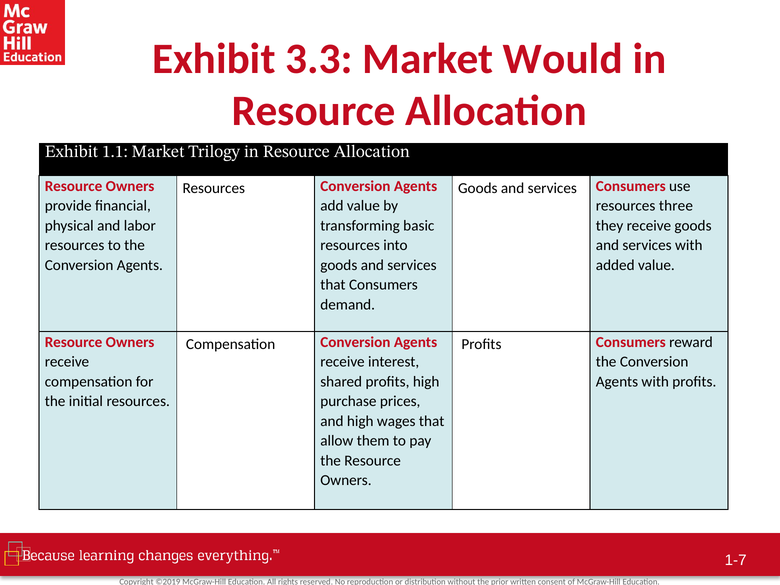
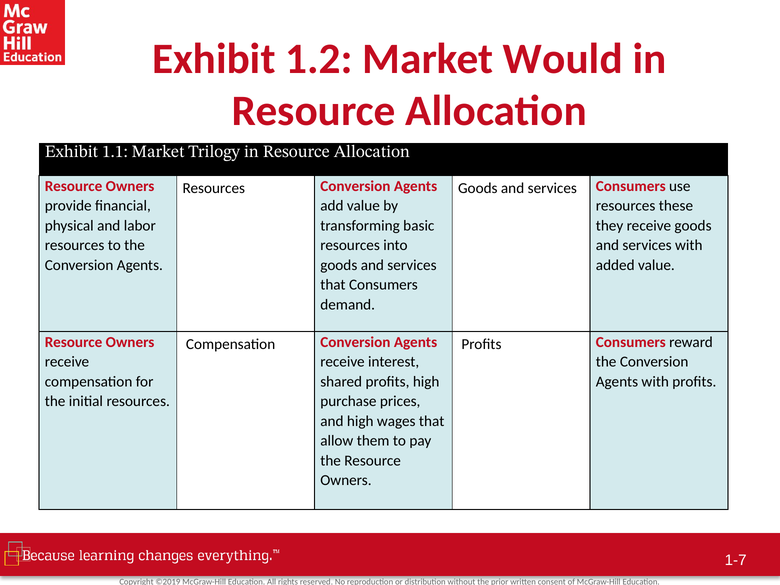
3.3: 3.3 -> 1.2
three: three -> these
